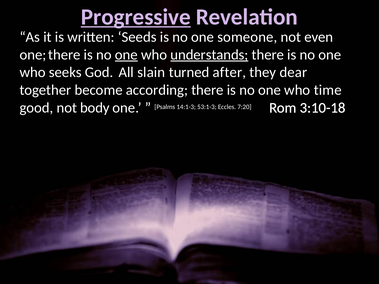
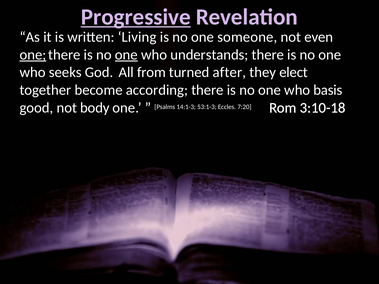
Seeds: Seeds -> Living
one at (33, 55) underline: none -> present
understands underline: present -> none
slain: slain -> from
dear: dear -> elect
time: time -> basis
